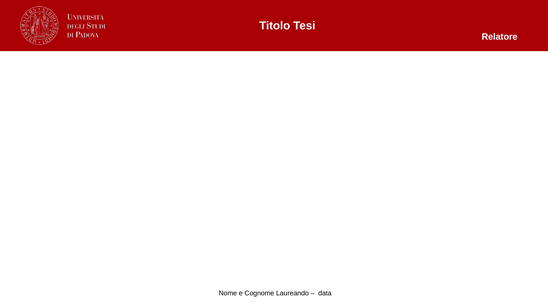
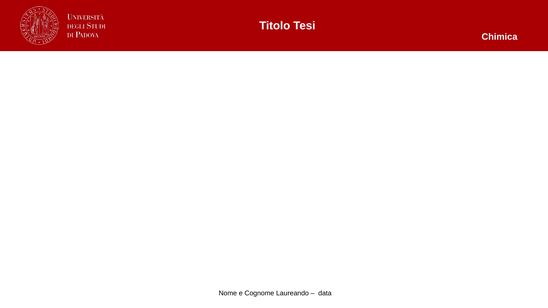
Relatore: Relatore -> Chimica
